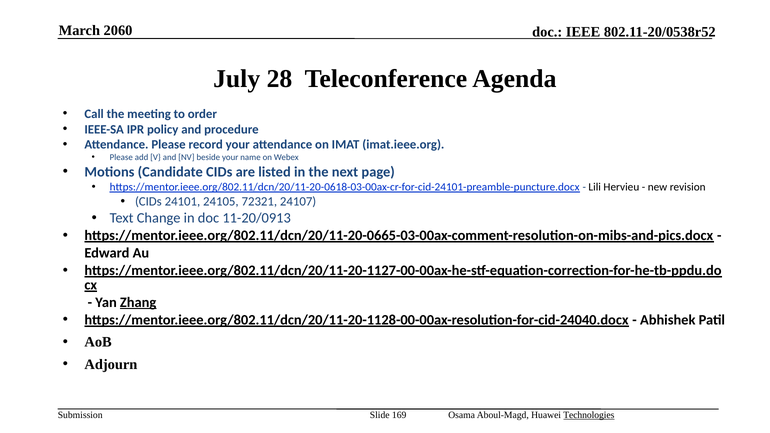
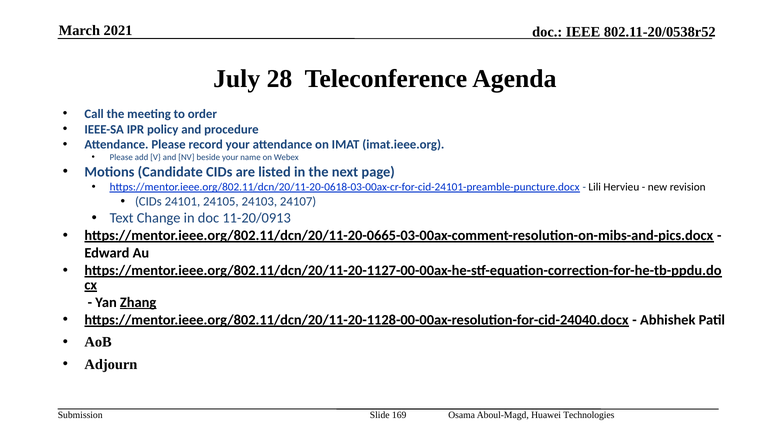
2060: 2060 -> 2021
72321: 72321 -> 24103
Technologies underline: present -> none
